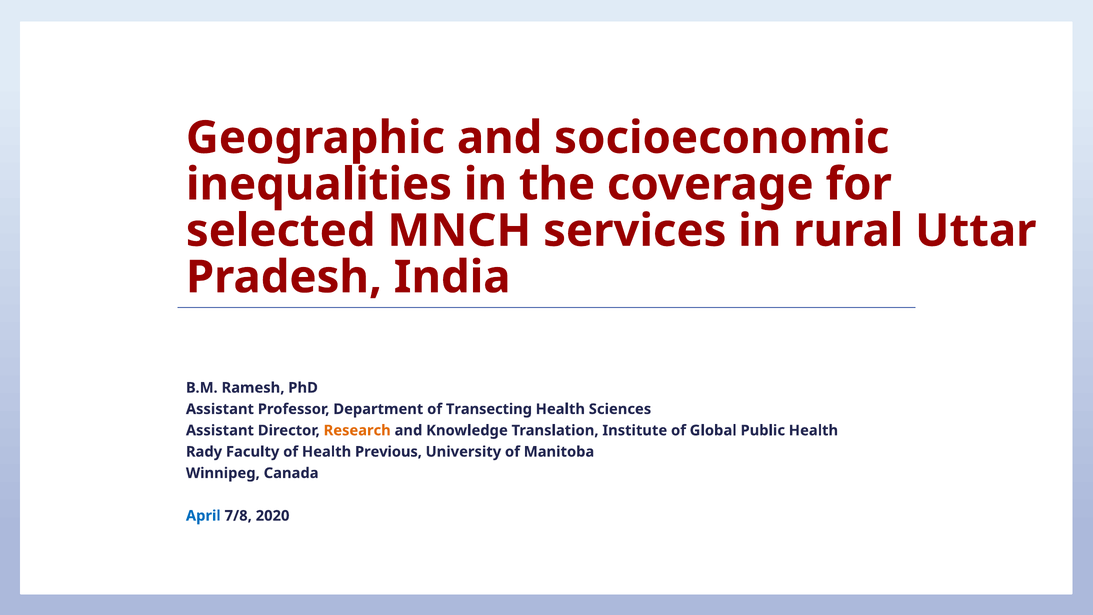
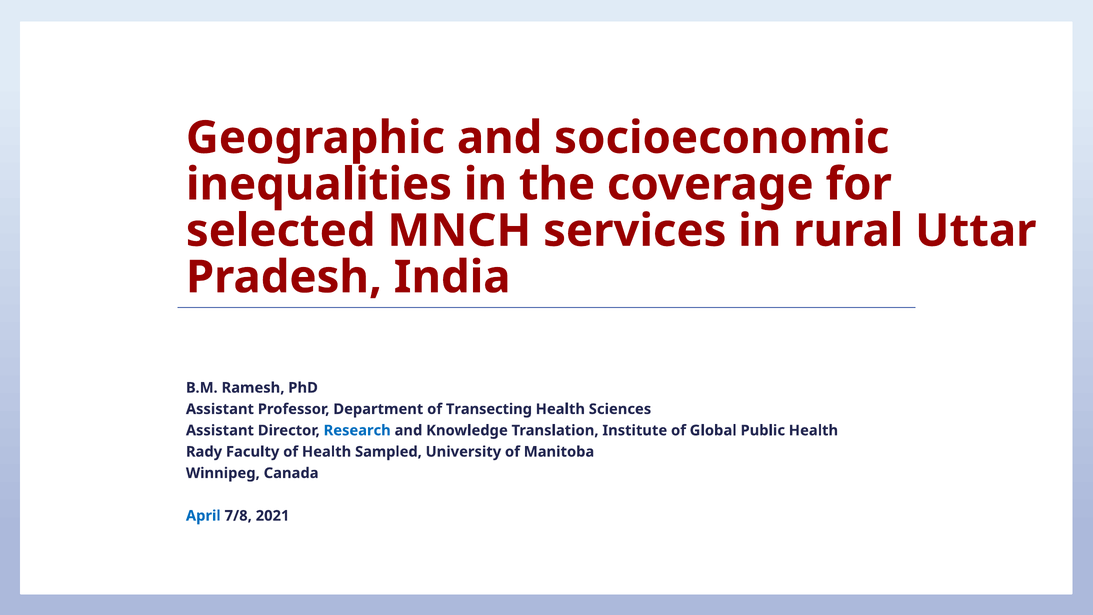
Research colour: orange -> blue
Previous: Previous -> Sampled
2020: 2020 -> 2021
